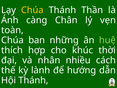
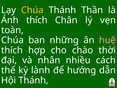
Ánh càng: càng -> thích
huệ colour: light green -> pink
khúc: khúc -> chào
